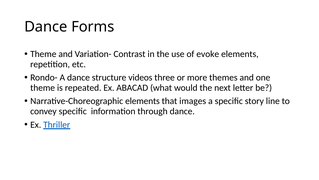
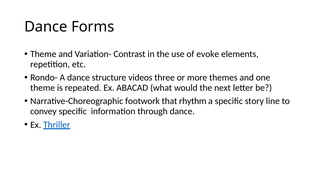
Narrative-Choreographic elements: elements -> footwork
images: images -> rhythm
